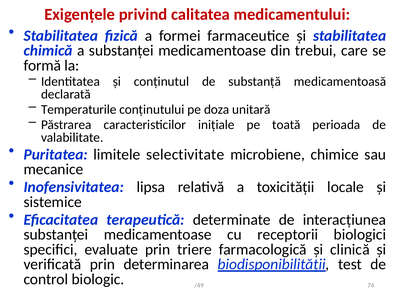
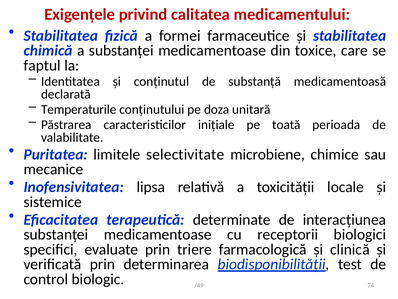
trebui: trebui -> toxice
formă: formă -> faptul
